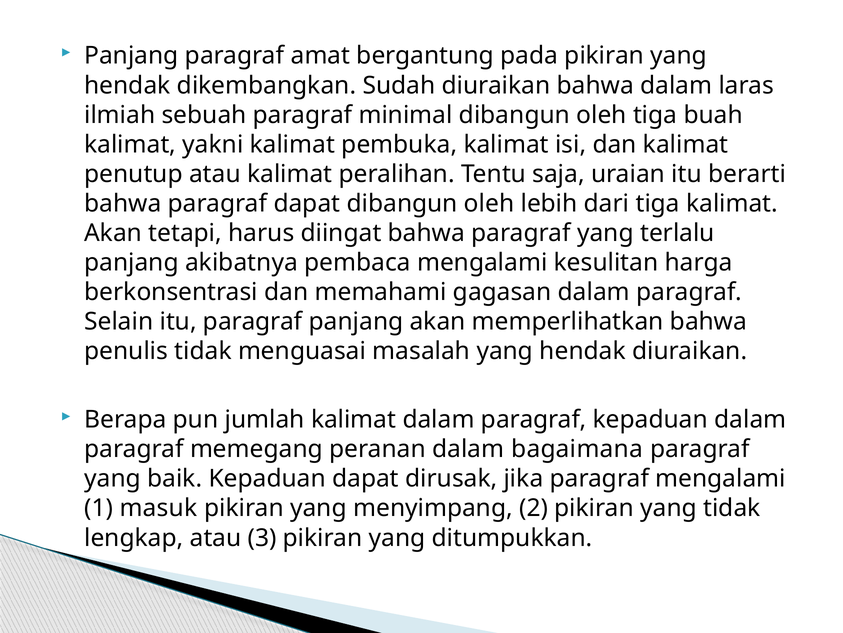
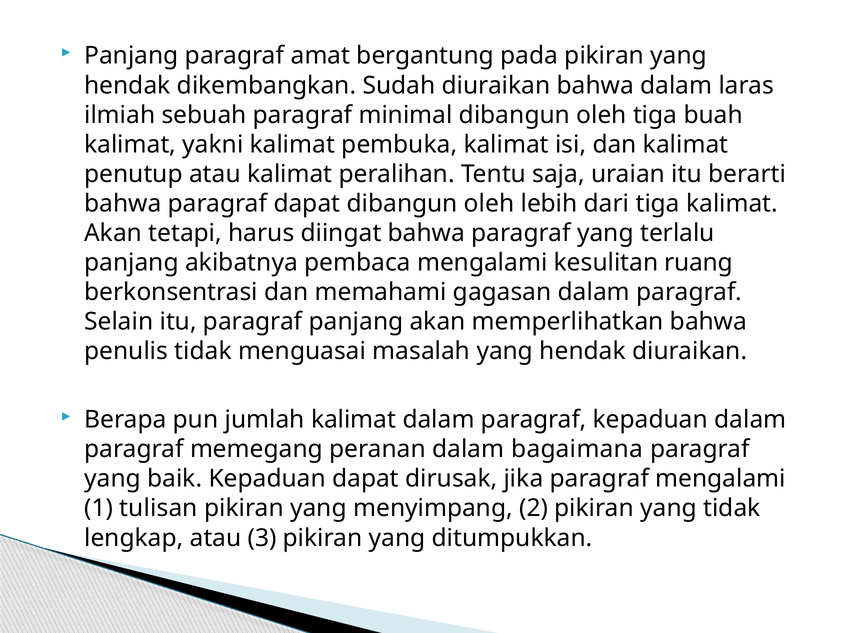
harga: harga -> ruang
masuk: masuk -> tulisan
